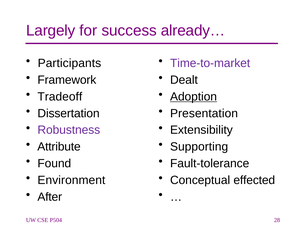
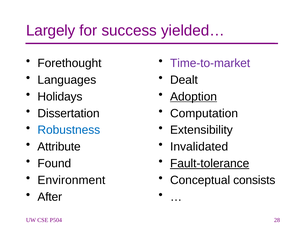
already…: already… -> yielded…
Participants: Participants -> Forethought
Framework: Framework -> Languages
Tradeoff: Tradeoff -> Holidays
Presentation: Presentation -> Computation
Robustness colour: purple -> blue
Supporting: Supporting -> Invalidated
Fault-tolerance underline: none -> present
effected: effected -> consists
